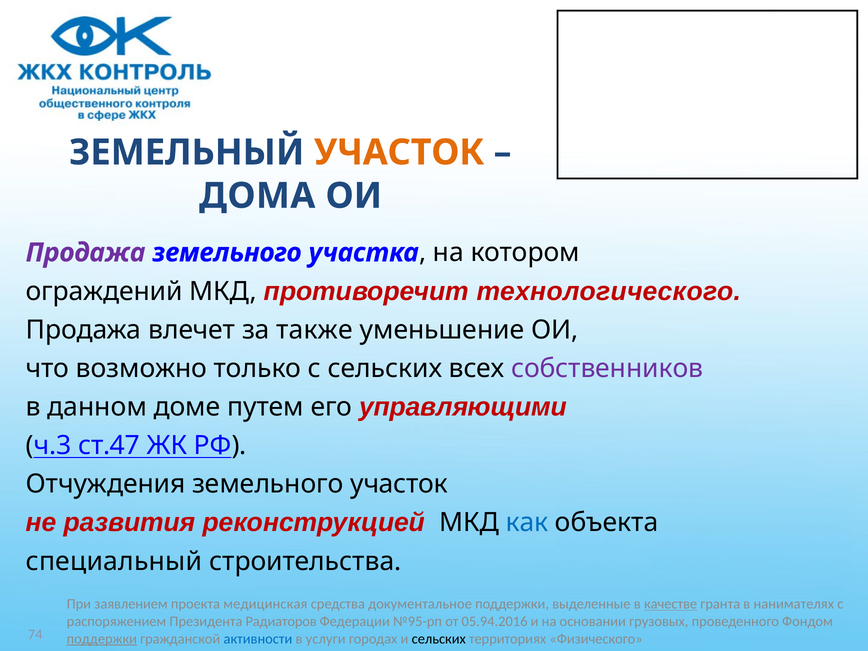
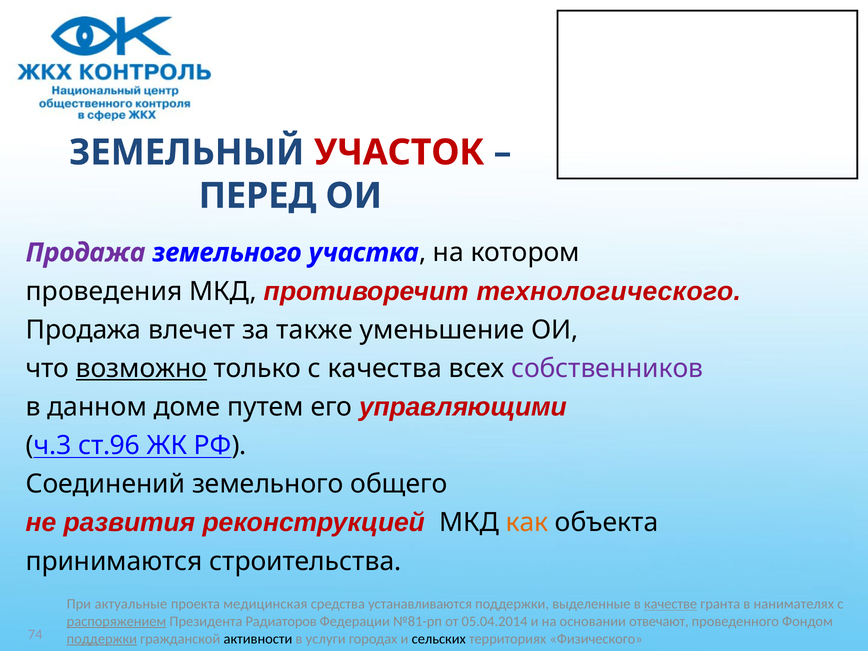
УЧАСТОК at (399, 152) colour: orange -> red
ДОМА: ДОМА -> ПЕРЕД
ограждений: ограждений -> проведения
возможно underline: none -> present
с сельских: сельских -> качества
ст.47: ст.47 -> ст.96
Отчуждения: Отчуждения -> Соединений
земельного участок: участок -> общего
как colour: blue -> orange
специальный: специальный -> принимаются
заявлением: заявлением -> актуальные
документальное: документальное -> устанавливаются
распоряжением underline: none -> present
№95-рп: №95-рп -> №81-рп
05.94.2016: 05.94.2016 -> 05.04.2014
грузовых: грузовых -> отвечают
активности colour: blue -> black
